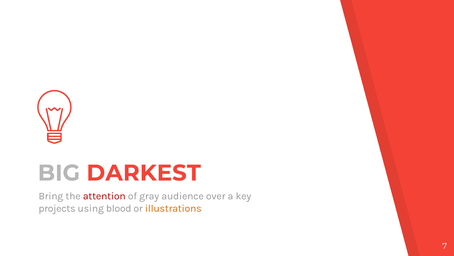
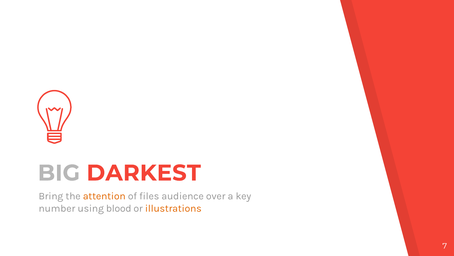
attention colour: red -> orange
gray: gray -> files
projects: projects -> number
